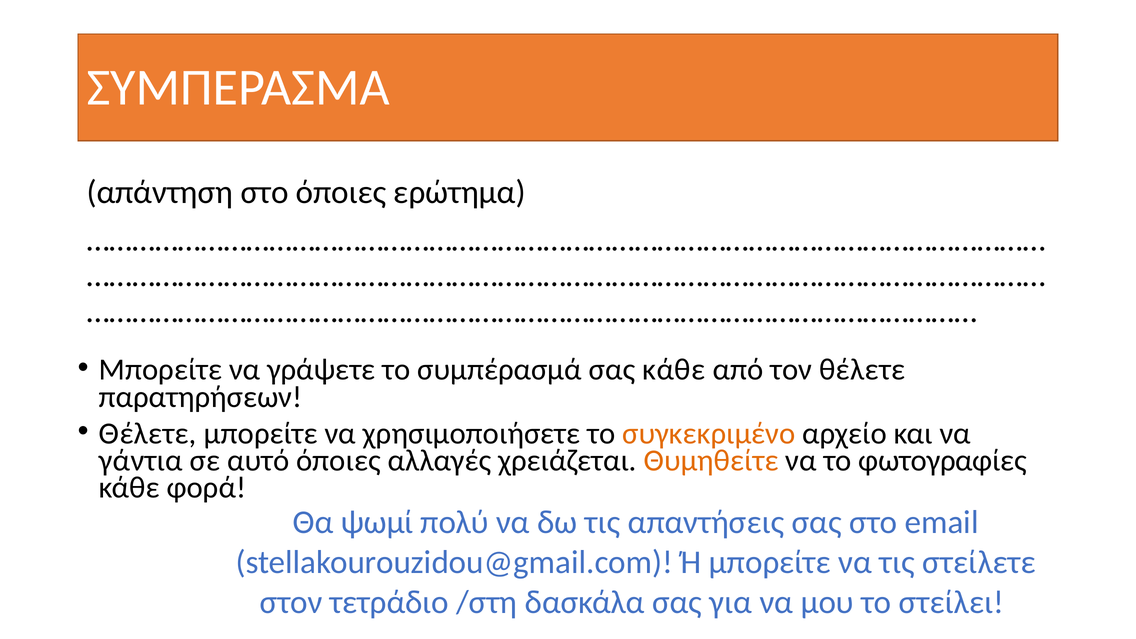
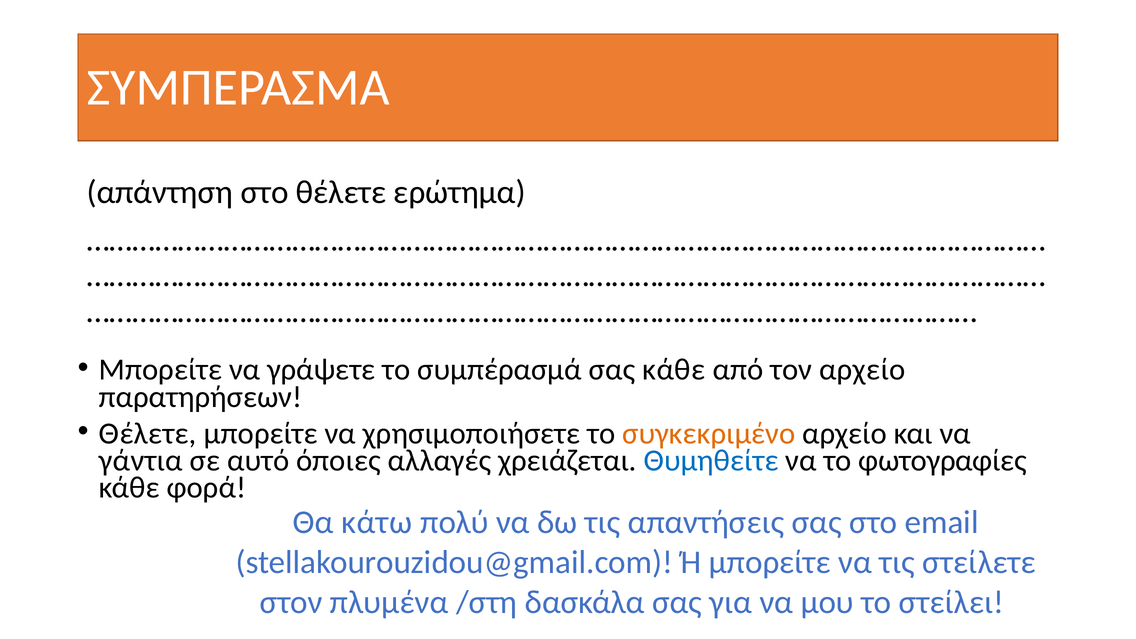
στο όποιες: όποιες -> θέλετε
τον θέλετε: θέλετε -> αρχείο
Θυμηθείτε colour: orange -> blue
ψωμί: ψωμί -> κάτω
τετράδιο: τετράδιο -> πλυμένα
